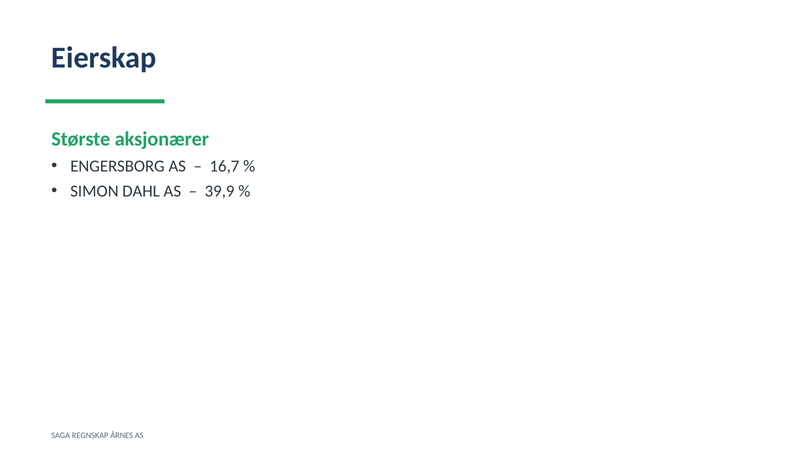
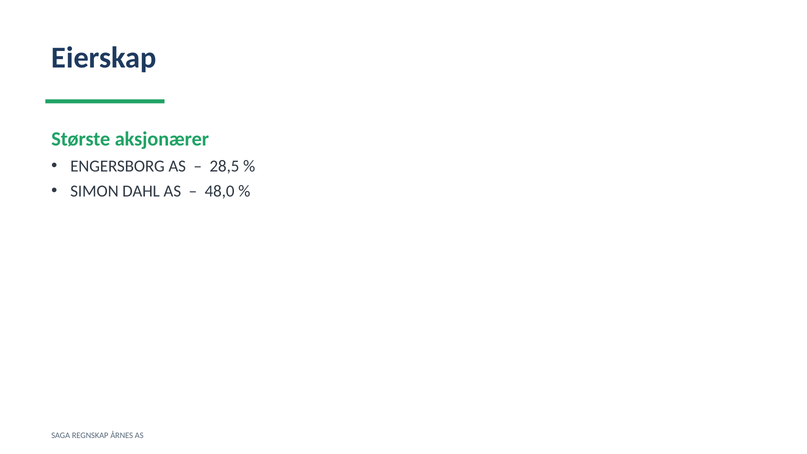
16,7: 16,7 -> 28,5
39,9: 39,9 -> 48,0
